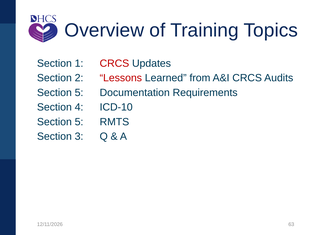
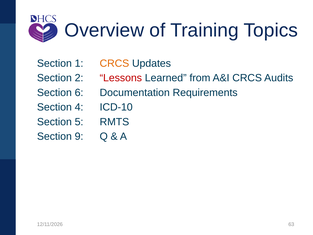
CRCS at (114, 63) colour: red -> orange
5 at (79, 93): 5 -> 6
3: 3 -> 9
